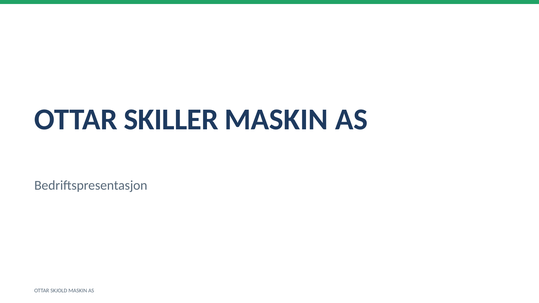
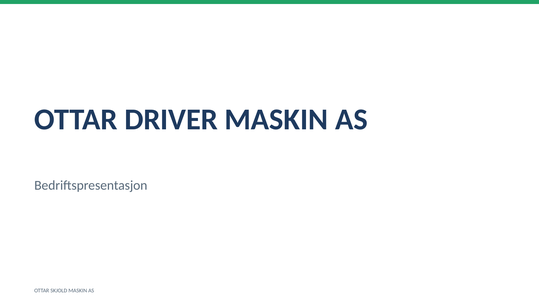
SKILLER: SKILLER -> DRIVER
